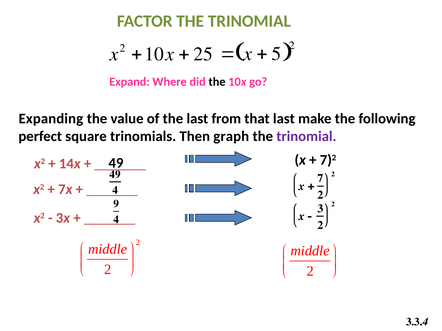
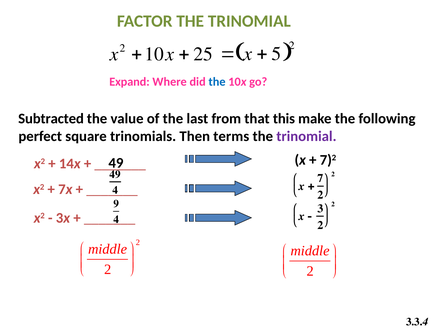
the at (217, 82) colour: black -> blue
Expanding: Expanding -> Subtracted
that last: last -> this
graph: graph -> terms
